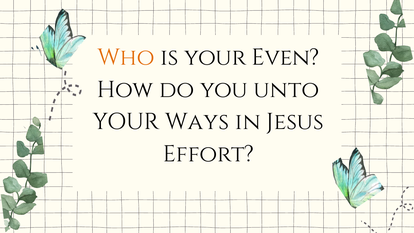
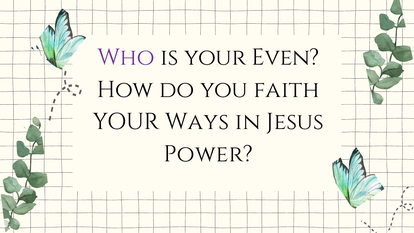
Who colour: orange -> purple
unto: unto -> faith
Effort: Effort -> Power
